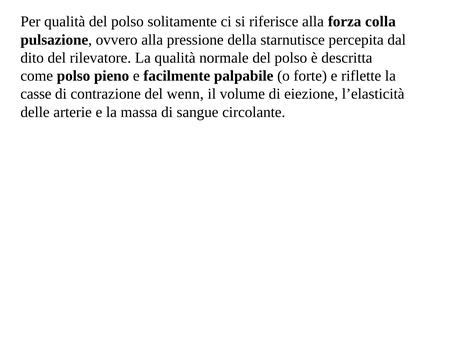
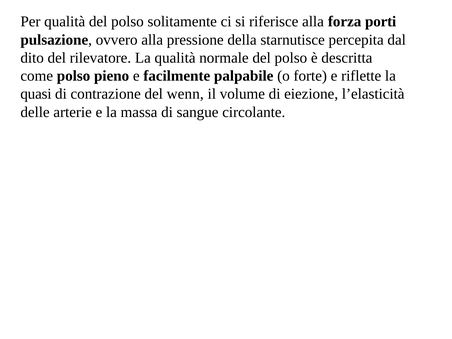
colla: colla -> porti
casse: casse -> quasi
